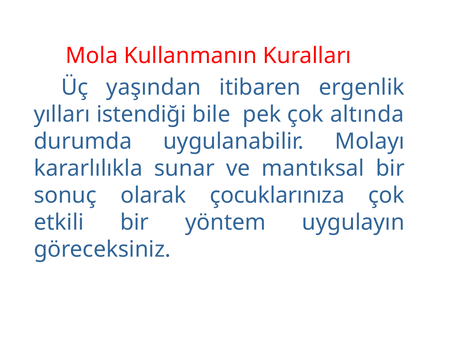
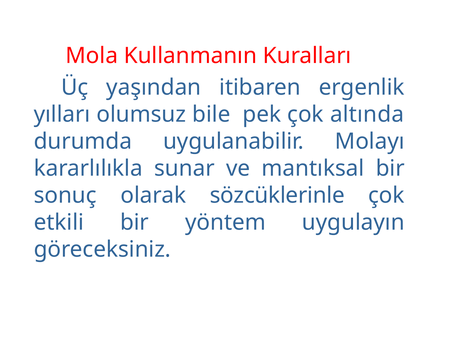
istendiği: istendiği -> olumsuz
çocuklarınıza: çocuklarınıza -> sözcüklerinle
